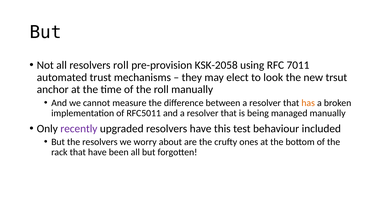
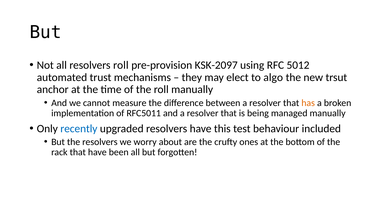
KSK-2058: KSK-2058 -> KSK-2097
7011: 7011 -> 5012
look: look -> algo
recently colour: purple -> blue
